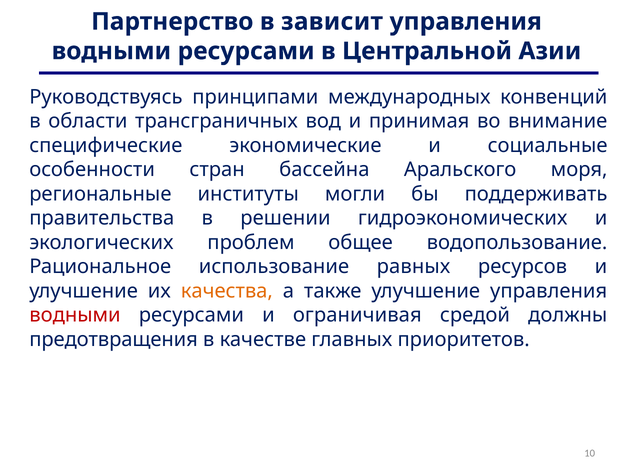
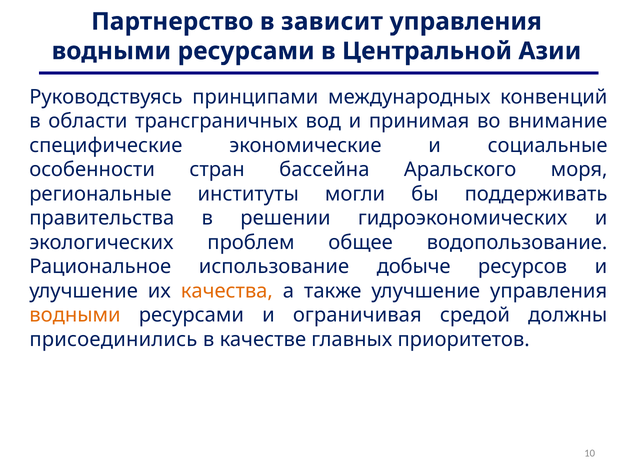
равных: равных -> добыче
водными at (75, 315) colour: red -> orange
предотвращения: предотвращения -> присоединились
